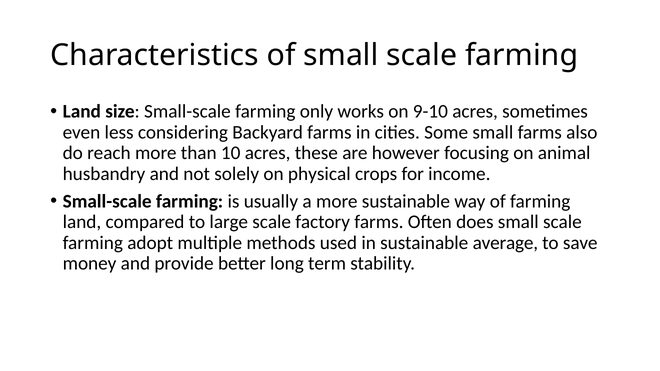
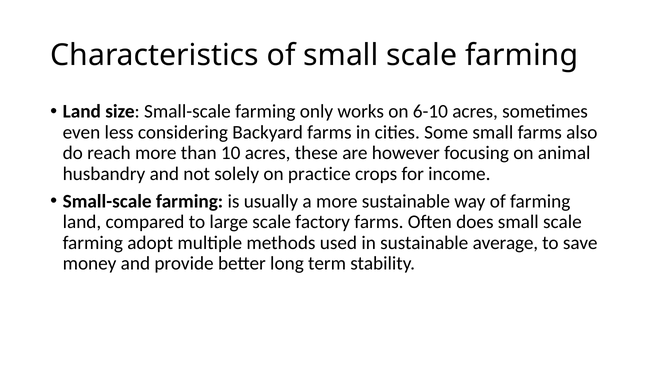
9-10: 9-10 -> 6-10
physical: physical -> practice
